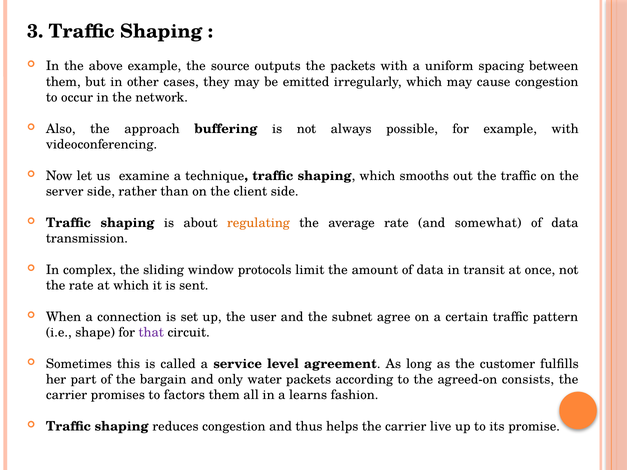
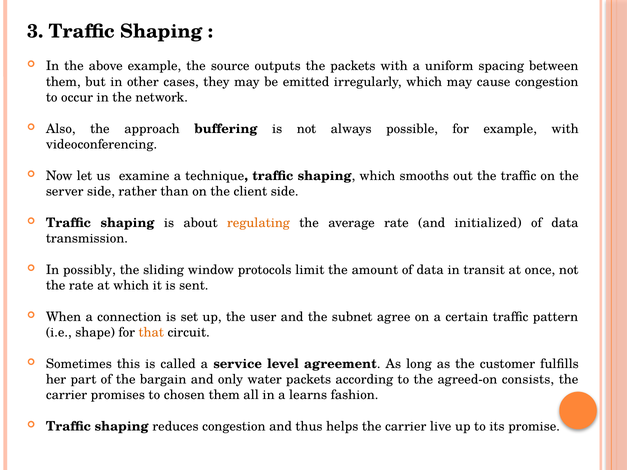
somewhat: somewhat -> initialized
complex: complex -> possibly
that colour: purple -> orange
factors: factors -> chosen
